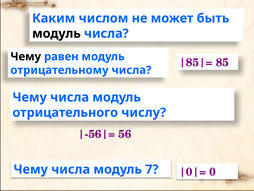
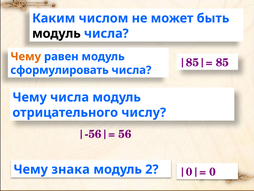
Чему at (26, 56) colour: black -> orange
отрицательному: отрицательному -> сформулировать
числа at (71, 169): числа -> знака
7: 7 -> 2
